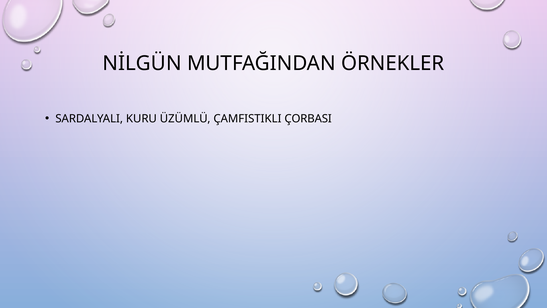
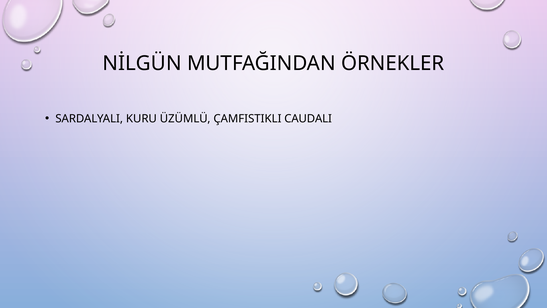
ÇORBASI: ÇORBASI -> CAUDALI
